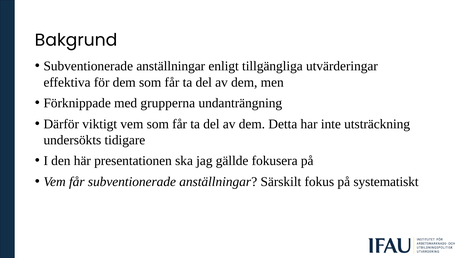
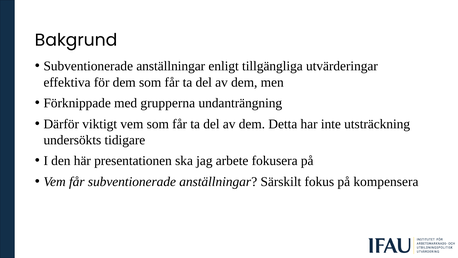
gällde: gällde -> arbete
systematiskt: systematiskt -> kompensera
